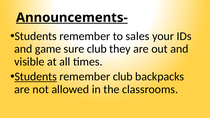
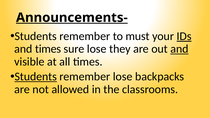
sales: sales -> must
IDs underline: none -> present
and game: game -> times
sure club: club -> lose
and at (179, 49) underline: none -> present
remember club: club -> lose
